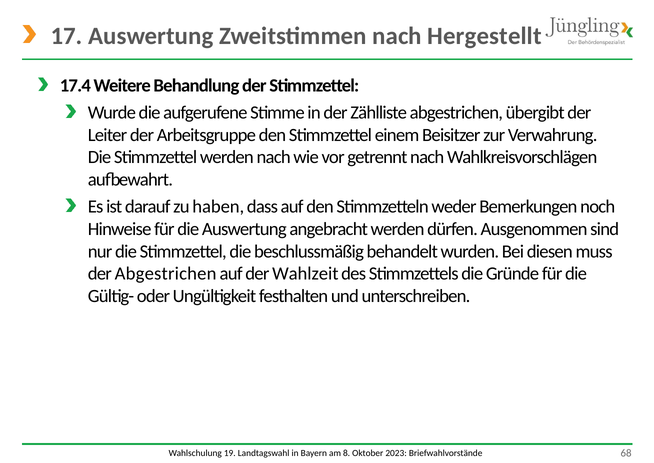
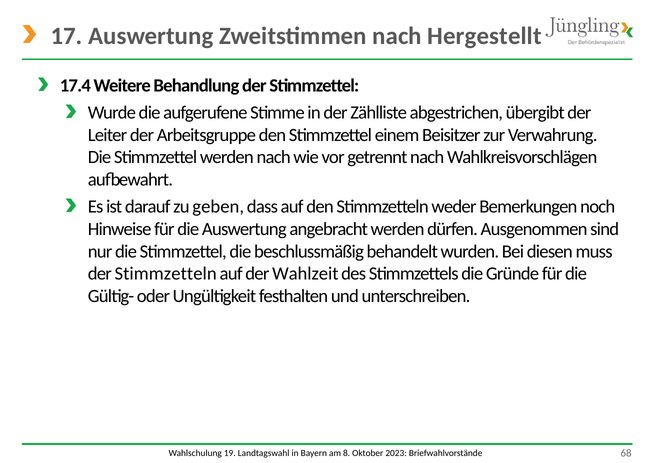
haben: haben -> geben
der Abgestrichen: Abgestrichen -> Stimmzetteln
